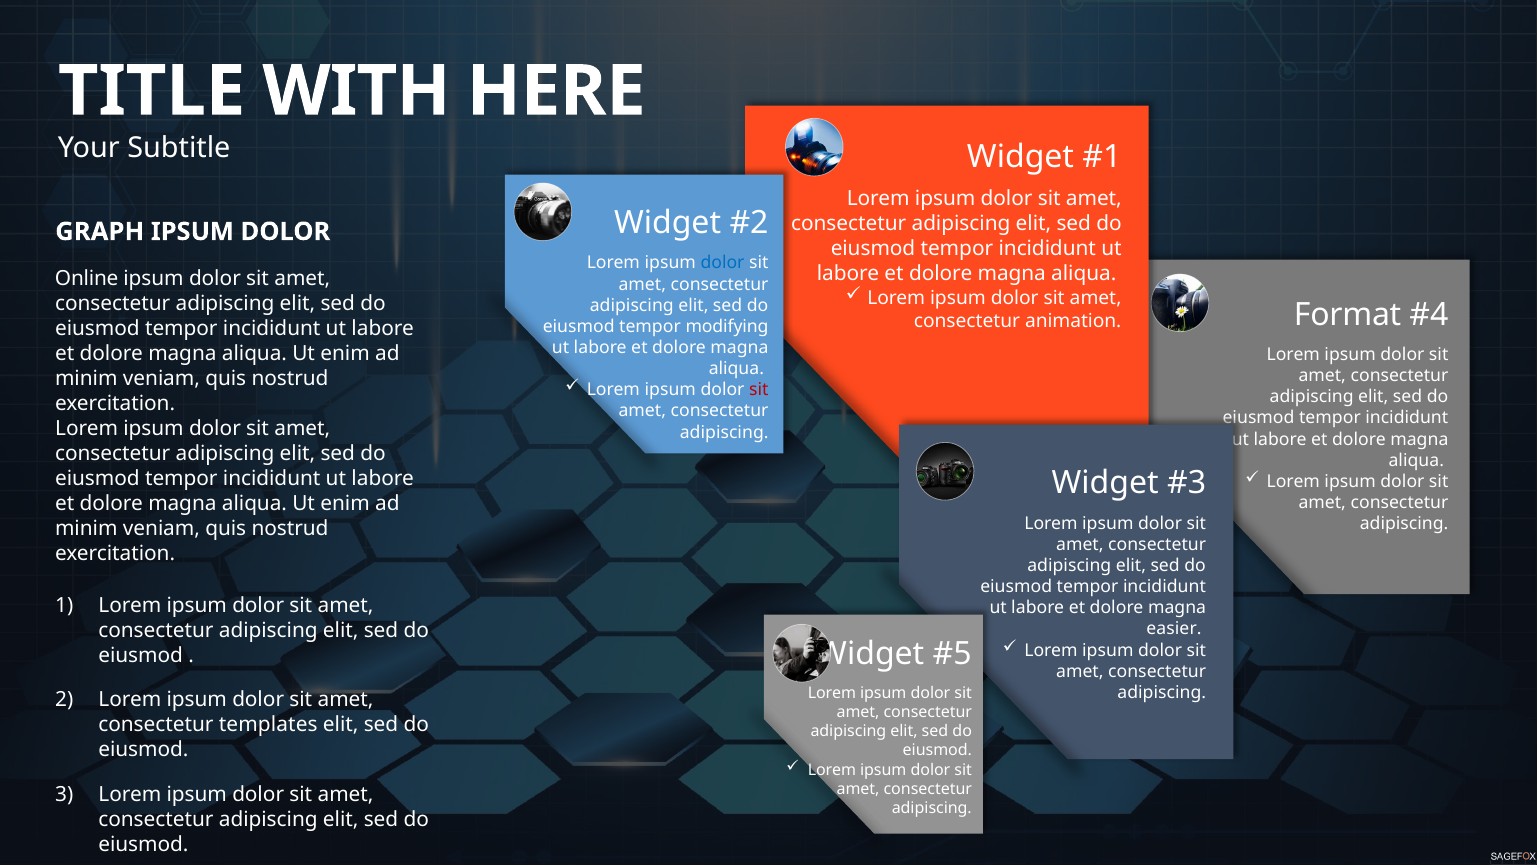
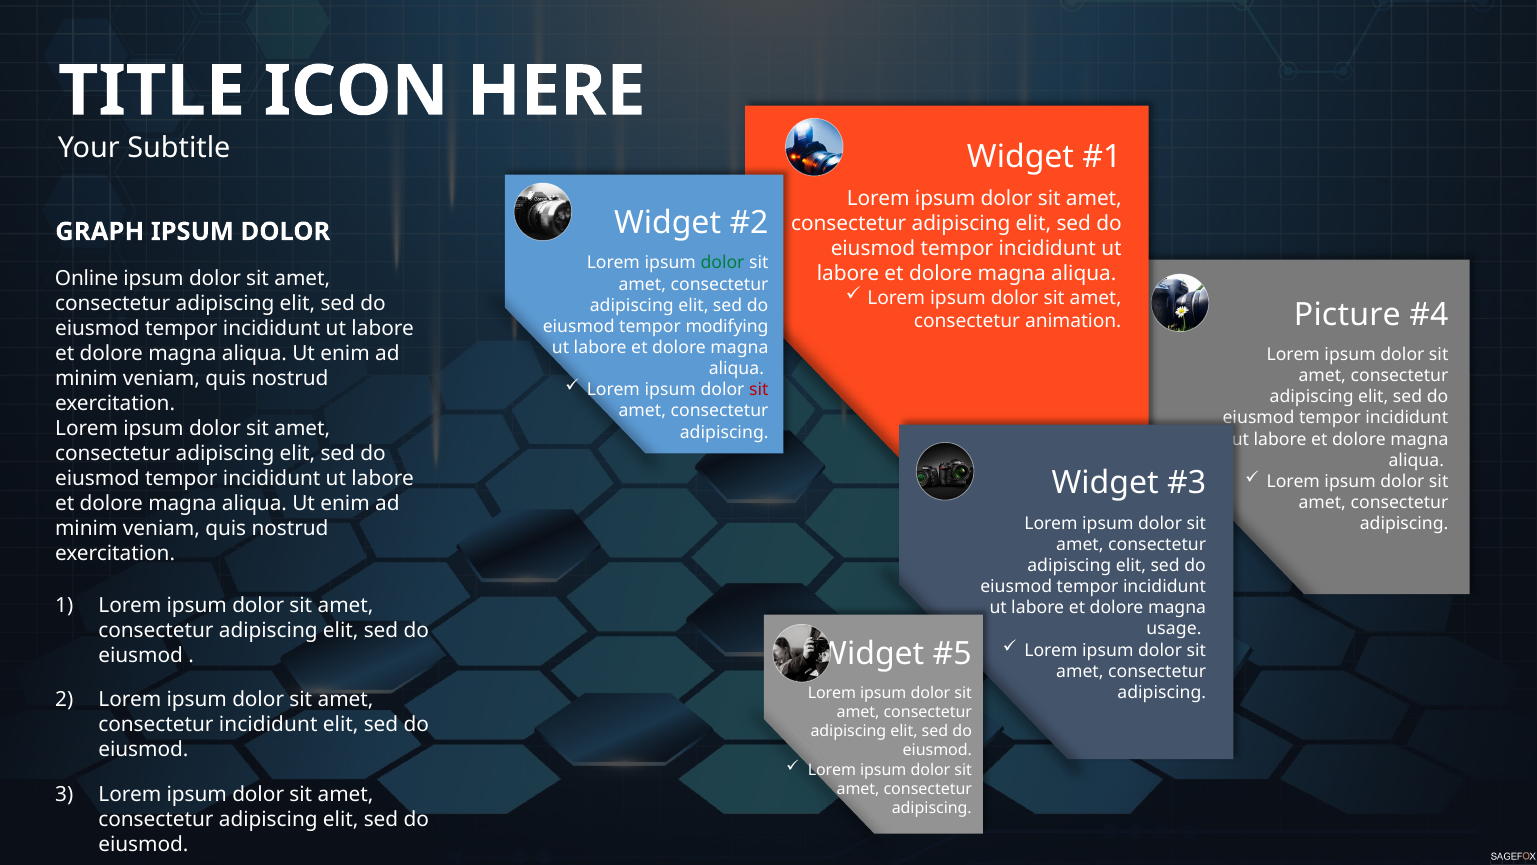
WITH: WITH -> ICON
dolor at (723, 263) colour: blue -> green
Format: Format -> Picture
easier: easier -> usage
consectetur templates: templates -> incididunt
